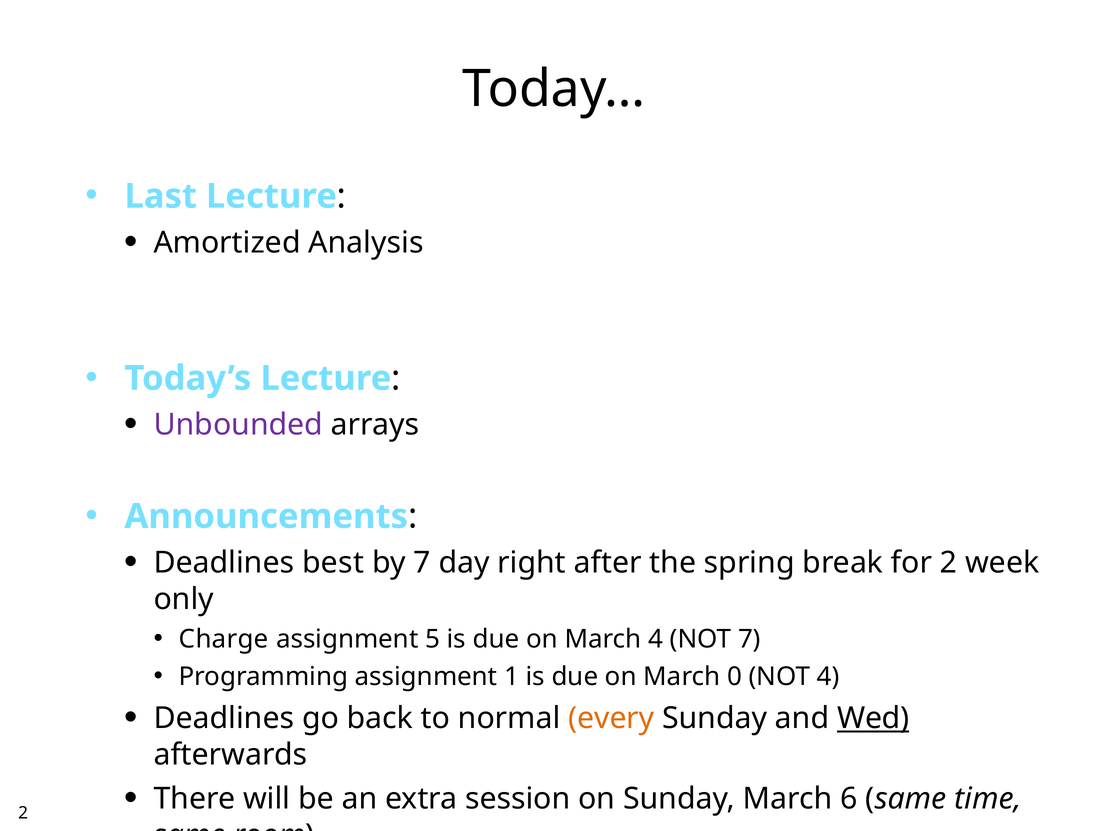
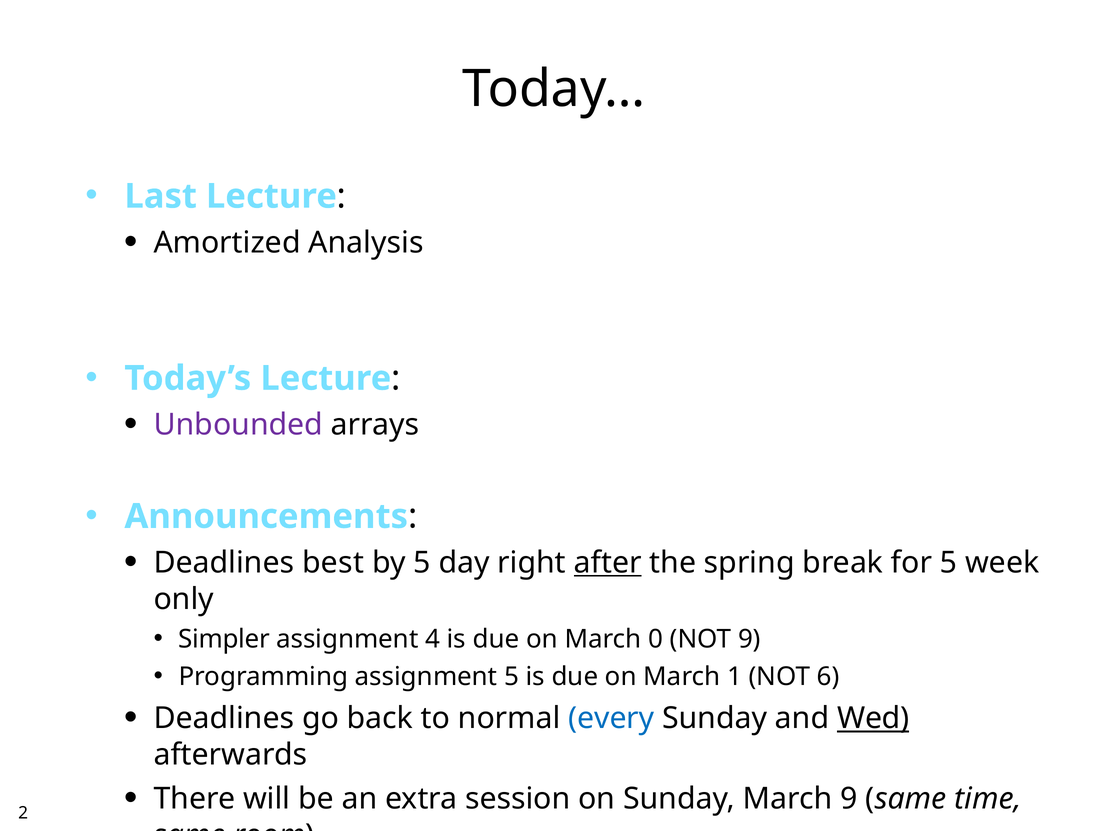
by 7: 7 -> 5
after underline: none -> present
for 2: 2 -> 5
Charge: Charge -> Simpler
5: 5 -> 4
March 4: 4 -> 0
NOT 7: 7 -> 9
assignment 1: 1 -> 5
0: 0 -> 1
NOT 4: 4 -> 6
every colour: orange -> blue
March 6: 6 -> 9
